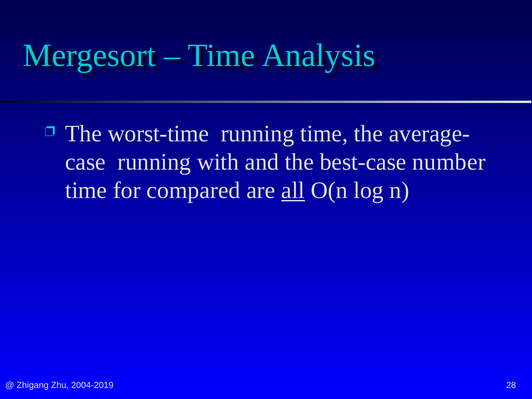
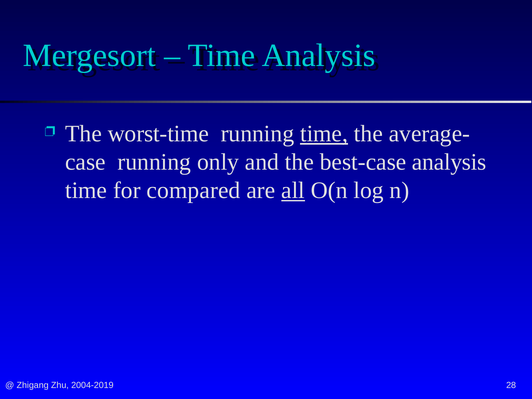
time at (324, 134) underline: none -> present
with: with -> only
best-case number: number -> analysis
